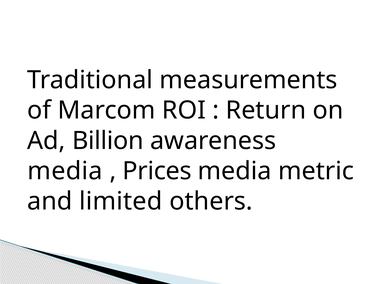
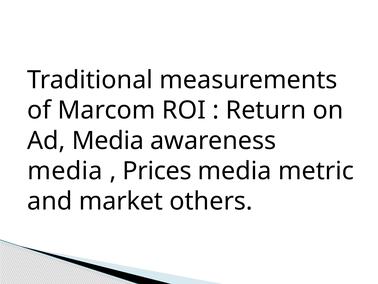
Ad Billion: Billion -> Media
limited: limited -> market
